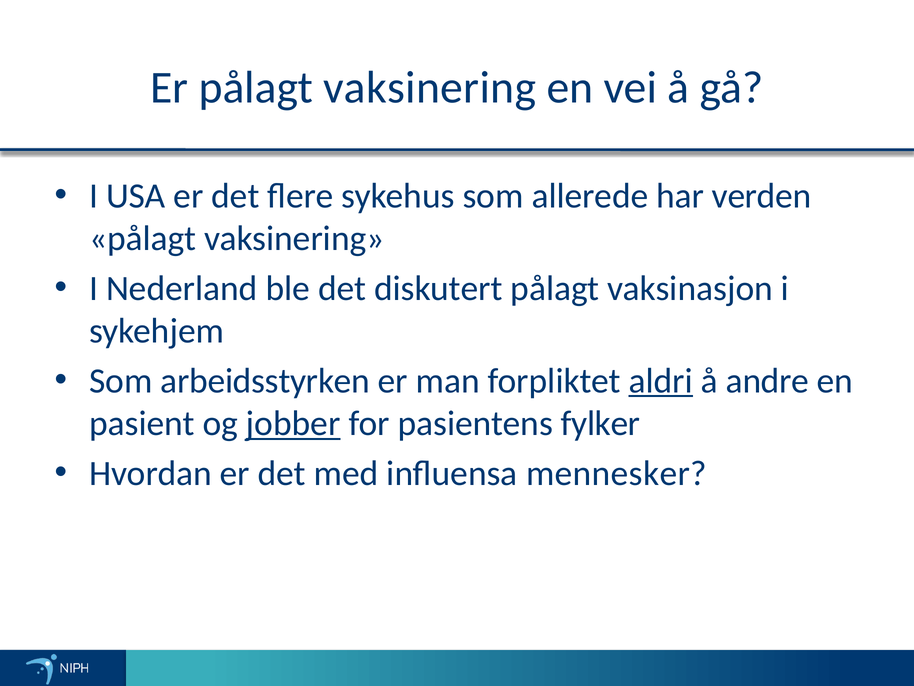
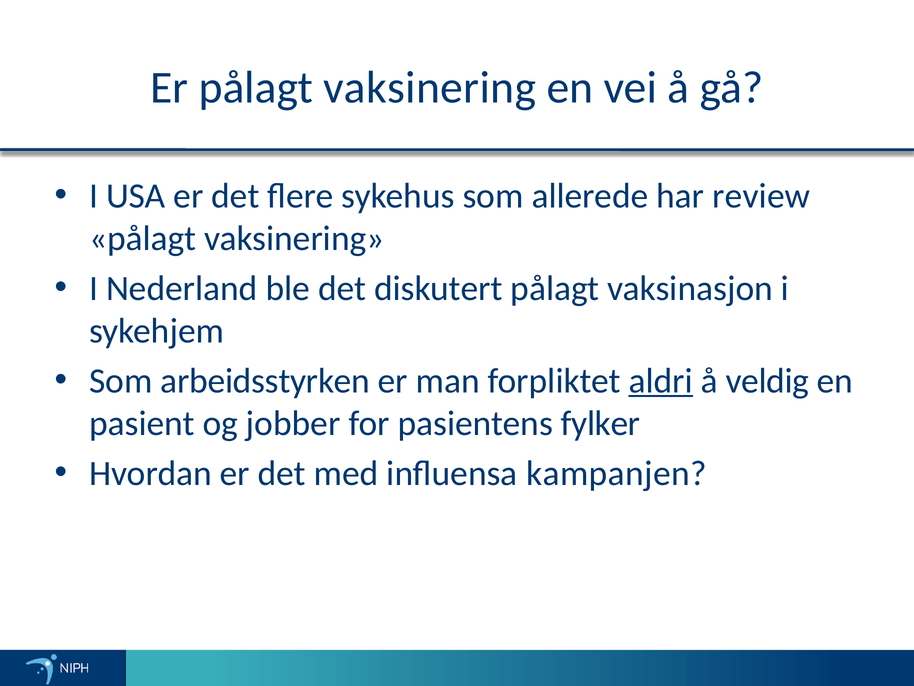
verden: verden -> review
andre: andre -> veldig
jobber underline: present -> none
mennesker: mennesker -> kampanjen
